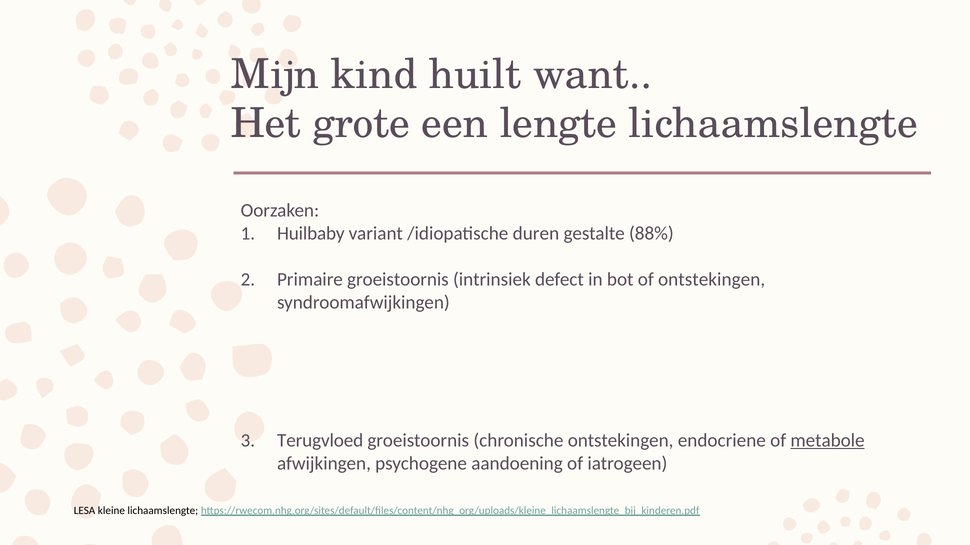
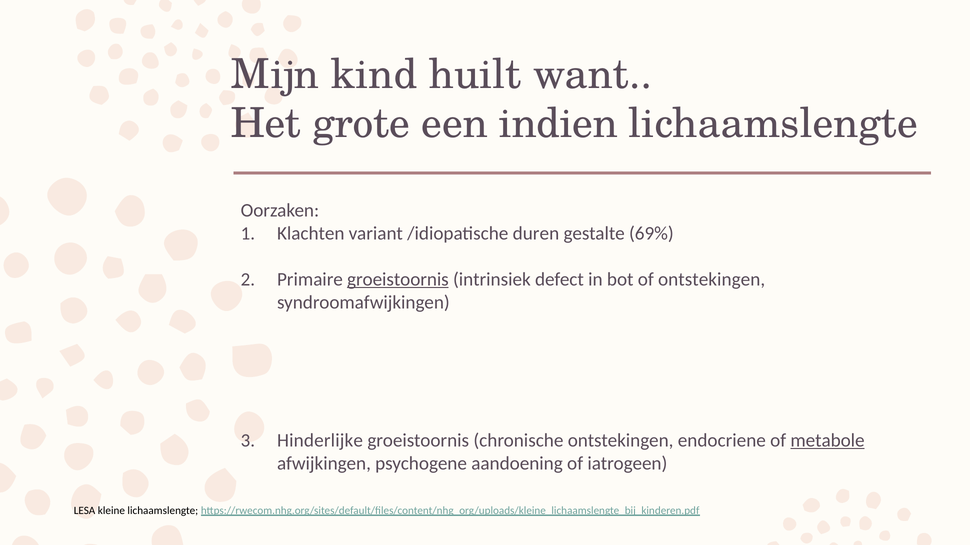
lengte: lengte -> indien
Huilbaby: Huilbaby -> Klachten
88%: 88% -> 69%
groeistoornis at (398, 280) underline: none -> present
Terugvloed: Terugvloed -> Hinderlijke
